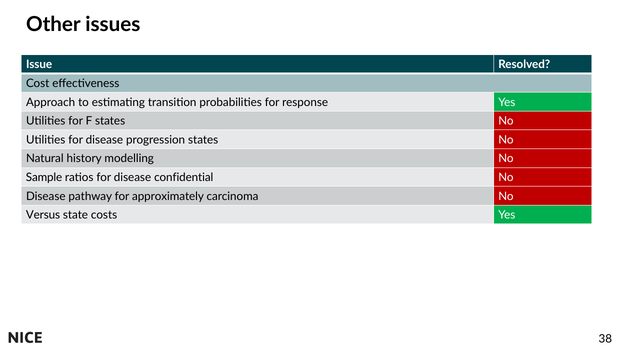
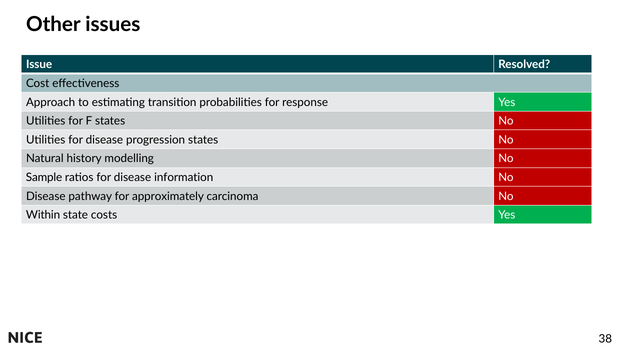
confidential: confidential -> information
Versus: Versus -> Within
